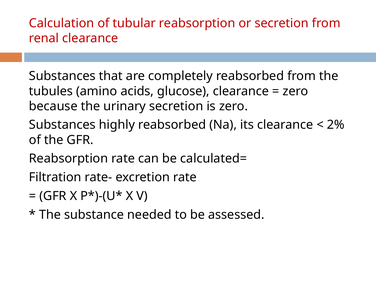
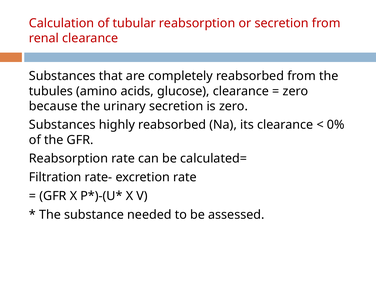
2%: 2% -> 0%
